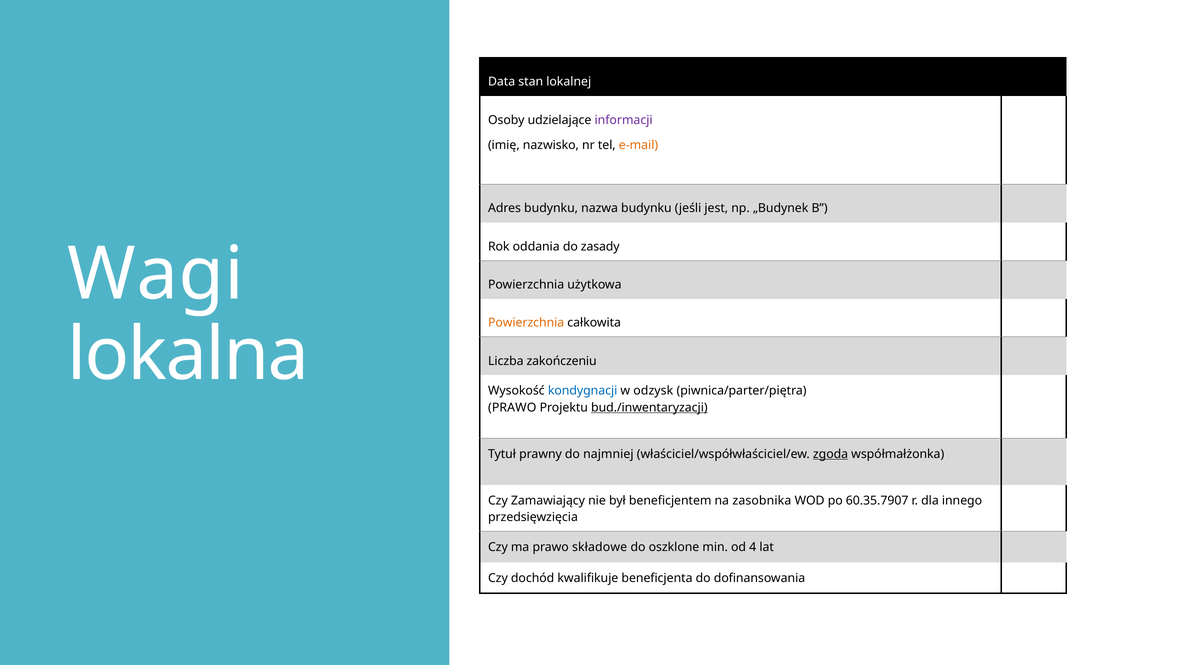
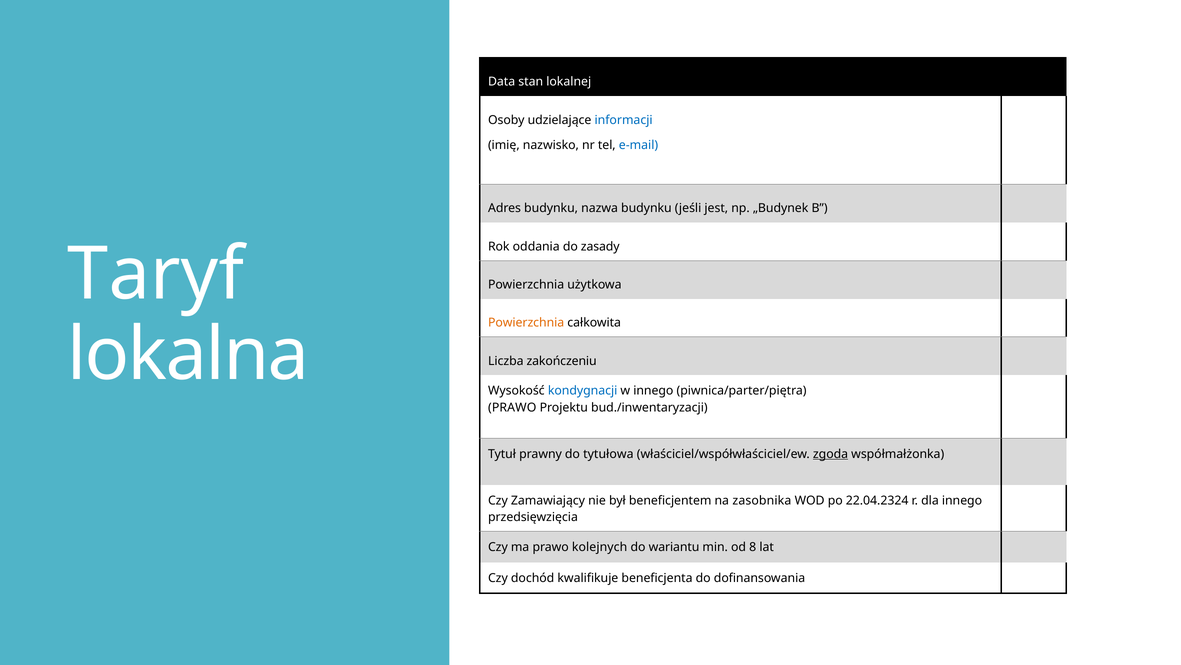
informacji colour: purple -> blue
e-mail colour: orange -> blue
Wagi: Wagi -> Taryf
w odzysk: odzysk -> innego
bud./inwentaryzacji underline: present -> none
najmniej: najmniej -> tytułowa
60.35.7907: 60.35.7907 -> 22.04.2324
składowe: składowe -> kolejnych
oszklone: oszklone -> wariantu
4: 4 -> 8
